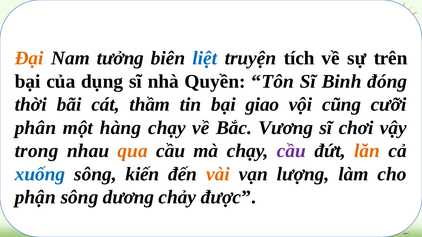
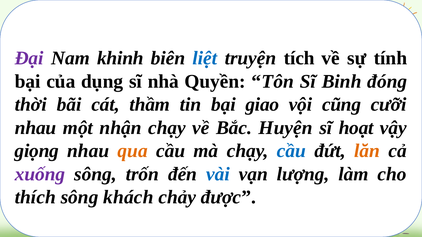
Đại colour: orange -> purple
tưởng: tưởng -> khinh
trên: trên -> tính
phân at (35, 128): phân -> nhau
hàng: hàng -> nhận
Vương: Vương -> Huyện
chơi: chơi -> hoạt
trong: trong -> giọng
cầu at (291, 151) colour: purple -> blue
xuống colour: blue -> purple
kiến: kiến -> trốn
vài colour: orange -> blue
phận: phận -> thích
dương: dương -> khách
